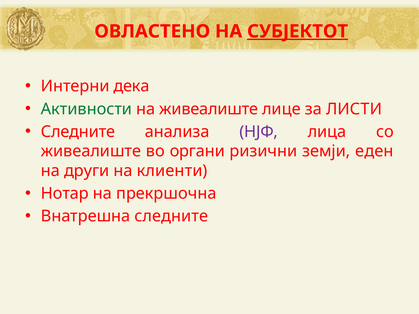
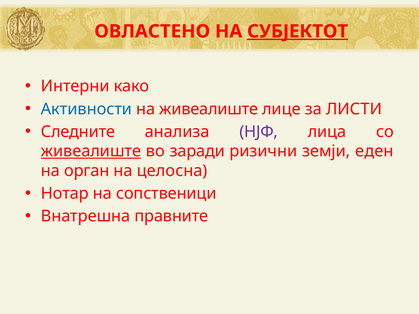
дека: дека -> како
Активности colour: green -> blue
живеалиште at (91, 151) underline: none -> present
органи: органи -> заради
други: други -> орган
клиенти: клиенти -> целосна
прекршочна: прекршочна -> сопственици
Внатрешна следните: следните -> правните
